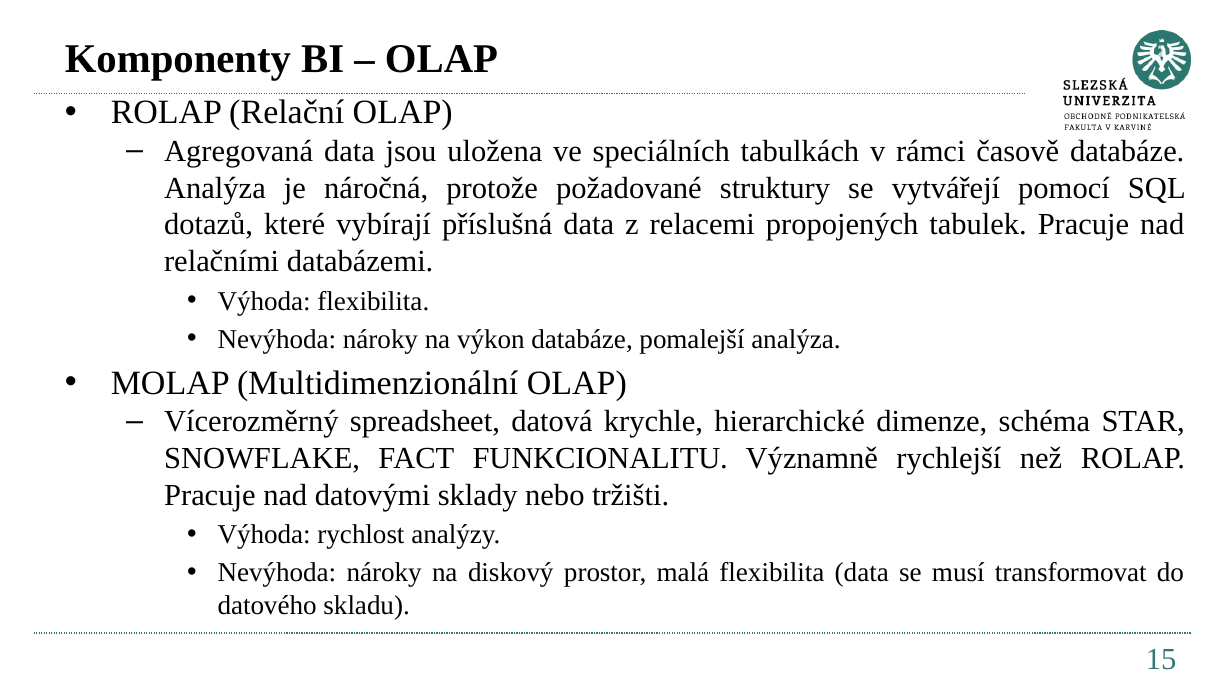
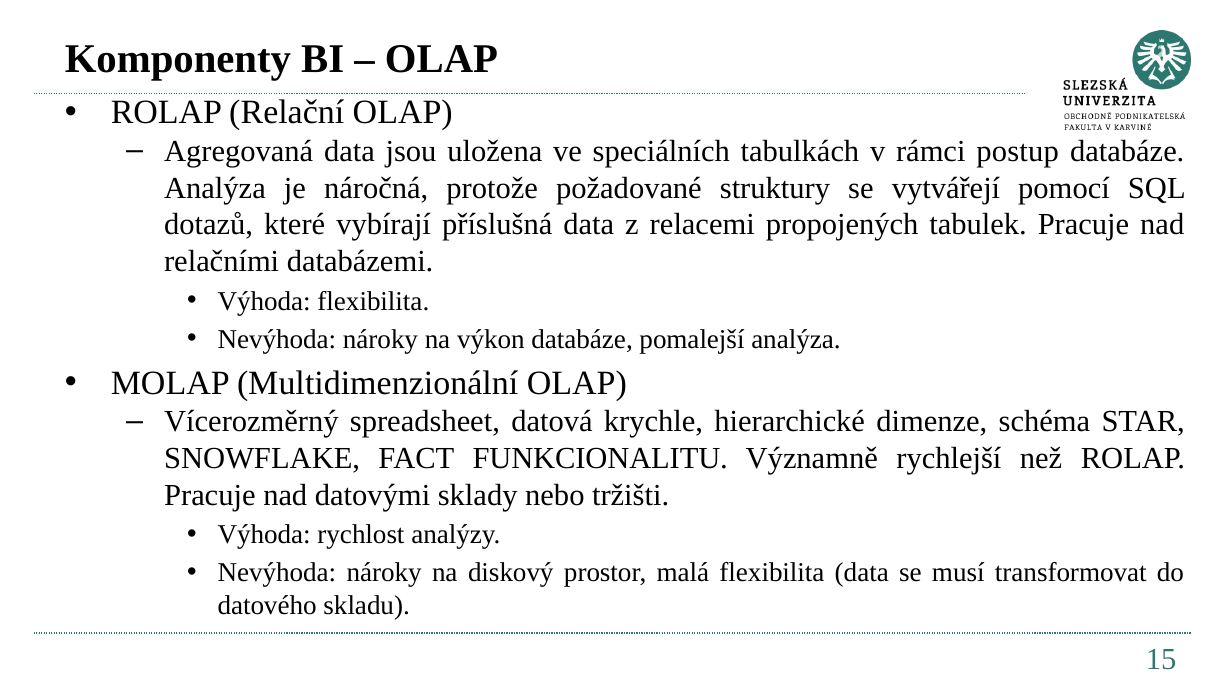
časově: časově -> postup
